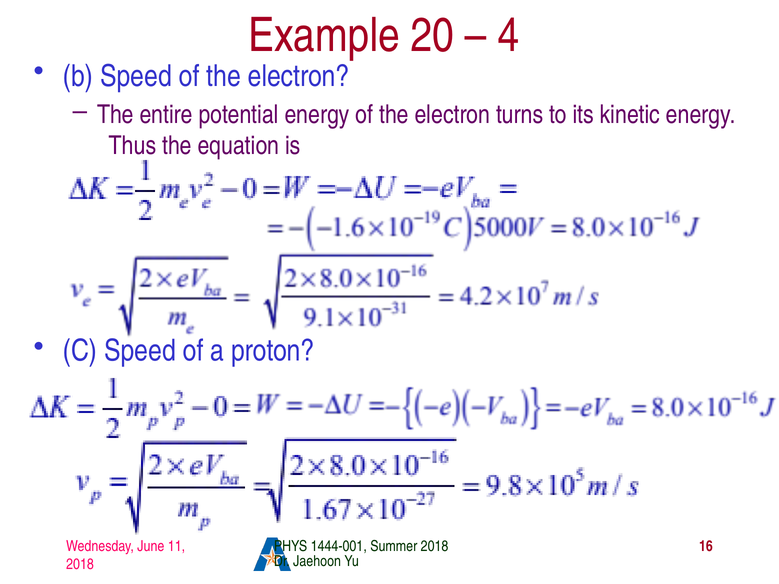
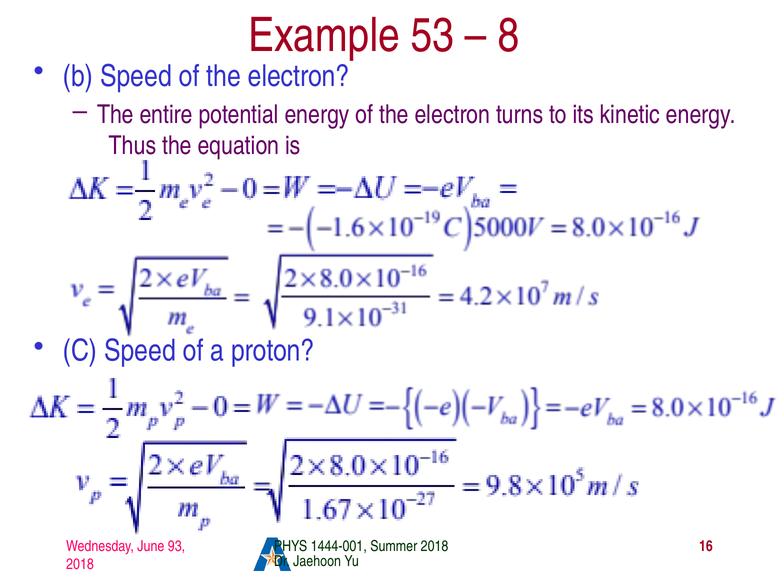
20: 20 -> 53
4: 4 -> 8
11: 11 -> 93
